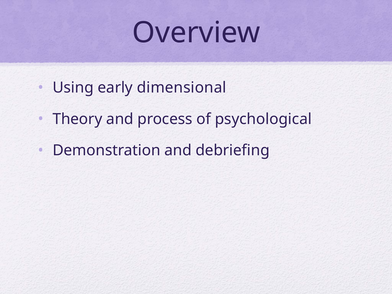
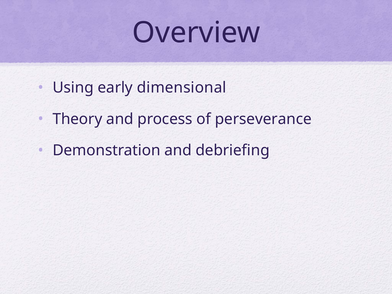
psychological: psychological -> perseverance
